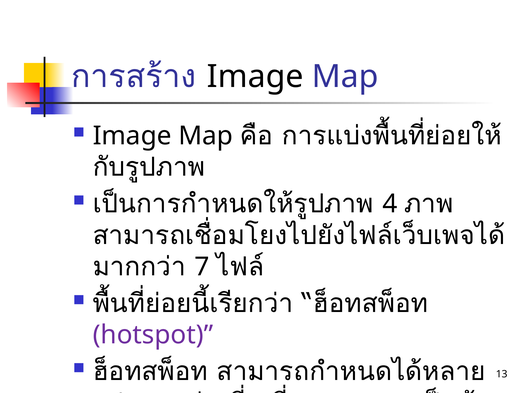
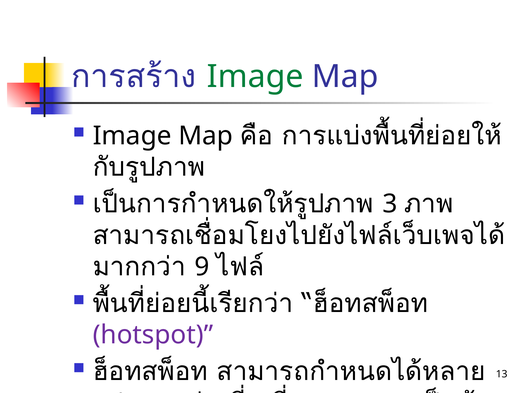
Image at (255, 76) colour: black -> green
4: 4 -> 3
7: 7 -> 9
